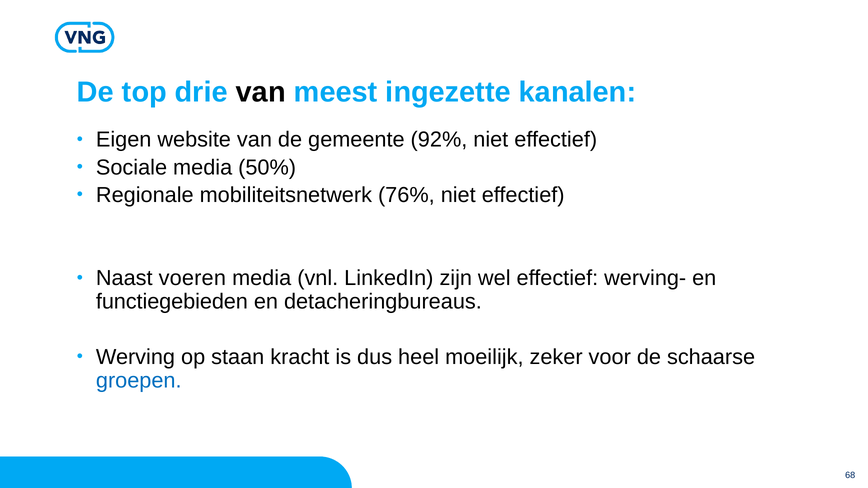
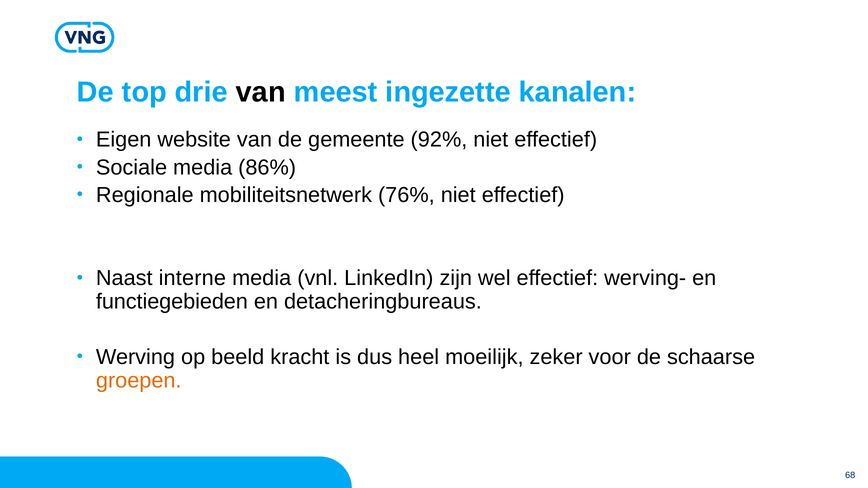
50%: 50% -> 86%
voeren: voeren -> interne
staan: staan -> beeld
groepen colour: blue -> orange
